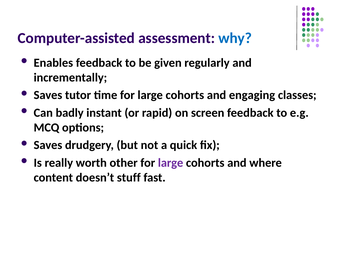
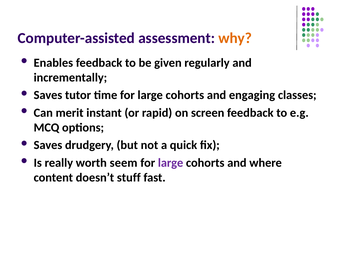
why colour: blue -> orange
badly: badly -> merit
other: other -> seem
